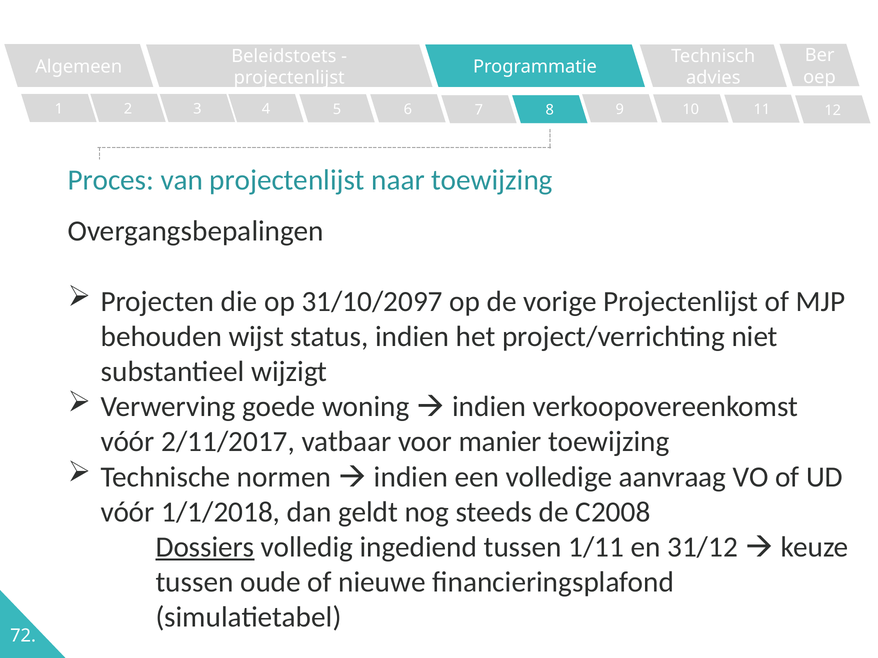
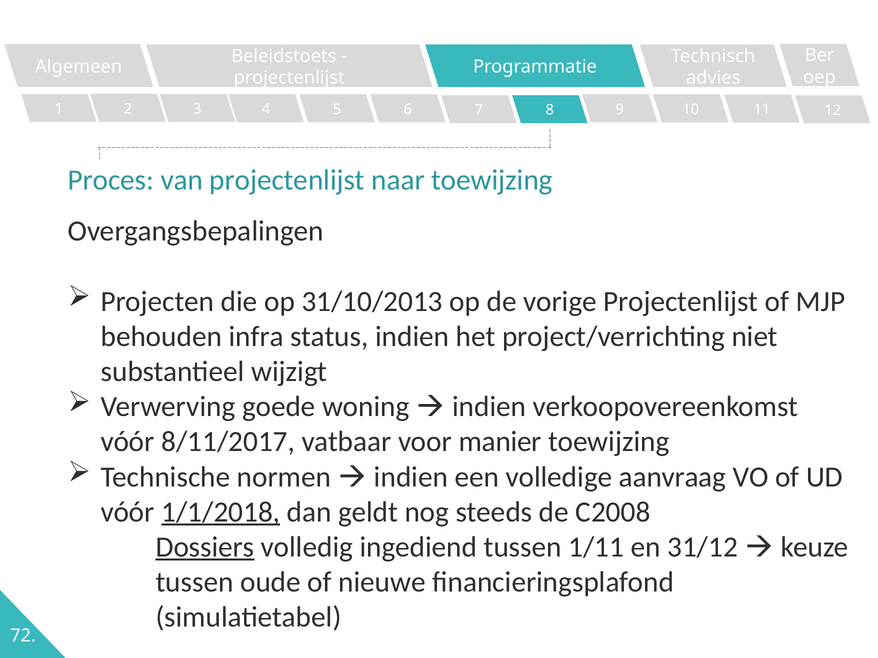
31/10/2097: 31/10/2097 -> 31/10/2013
wijst: wijst -> infra
2/11/2017: 2/11/2017 -> 8/11/2017
1/1/2018 underline: none -> present
